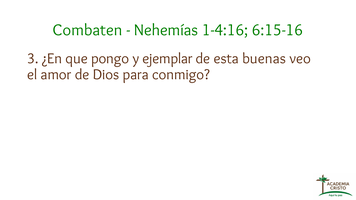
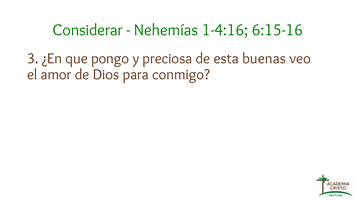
Combaten: Combaten -> Considerar
ejemplar: ejemplar -> preciosa
